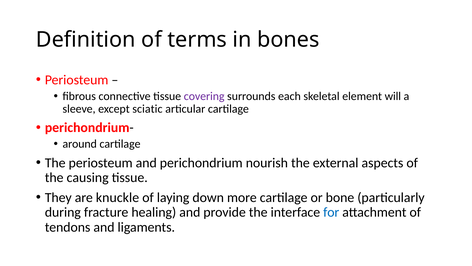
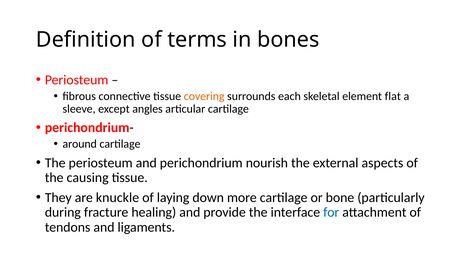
covering colour: purple -> orange
will: will -> flat
sciatic: sciatic -> angles
